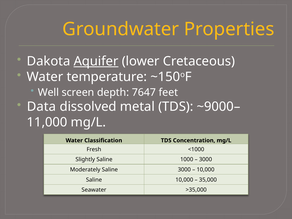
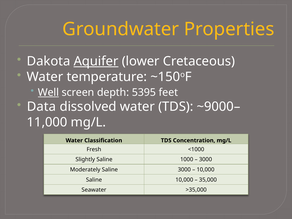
Well underline: none -> present
7647: 7647 -> 5395
dissolved metal: metal -> water
